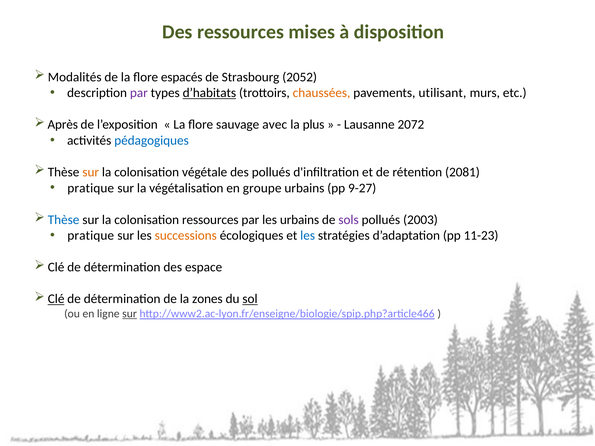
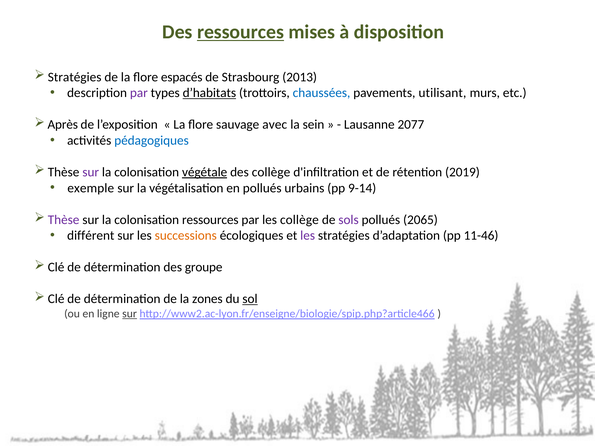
ressources at (240, 32) underline: none -> present
Modalités at (75, 77): Modalités -> Stratégies
2052: 2052 -> 2013
chaussées colour: orange -> blue
plus: plus -> sein
2072: 2072 -> 2077
sur at (91, 172) colour: orange -> purple
végétale underline: none -> present
des pollués: pollués -> collège
2081: 2081 -> 2019
pratique at (91, 188): pratique -> exemple
en groupe: groupe -> pollués
9-27: 9-27 -> 9-14
Thèse at (64, 220) colour: blue -> purple
les urbains: urbains -> collège
2003: 2003 -> 2065
pratique at (91, 236): pratique -> différent
les at (308, 236) colour: blue -> purple
11-23: 11-23 -> 11-46
espace: espace -> groupe
Clé at (56, 299) underline: present -> none
